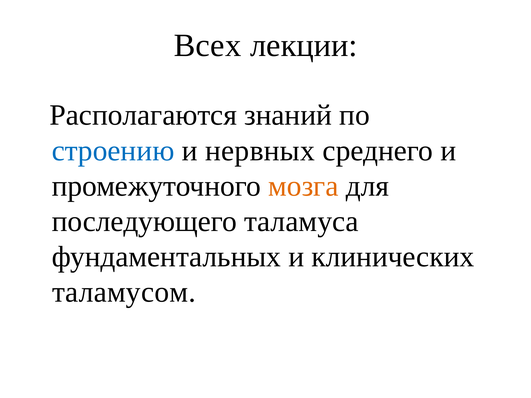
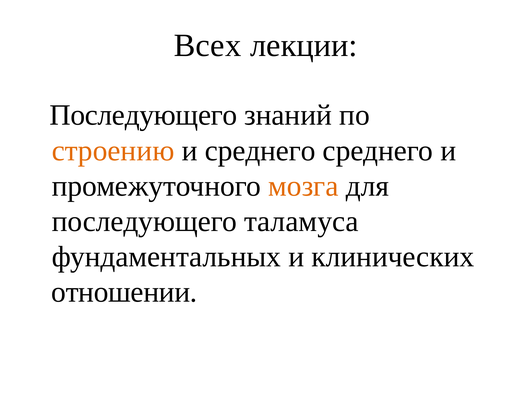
Располагаются at (143, 115): Располагаются -> Последующего
строению colour: blue -> orange
и нервных: нервных -> среднего
таламусом: таламусом -> отношении
